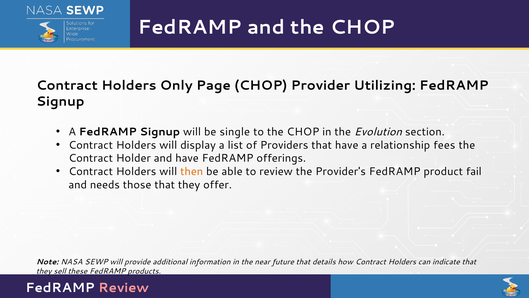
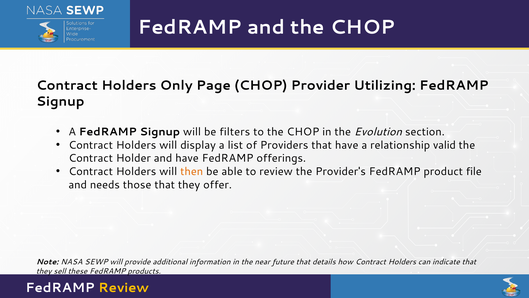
single: single -> filters
fees: fees -> valid
fail: fail -> file
Review at (124, 287) colour: pink -> yellow
